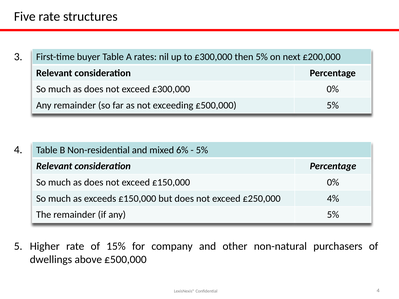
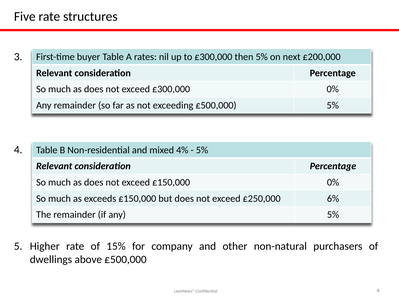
6%: 6% -> 4%
4%: 4% -> 6%
